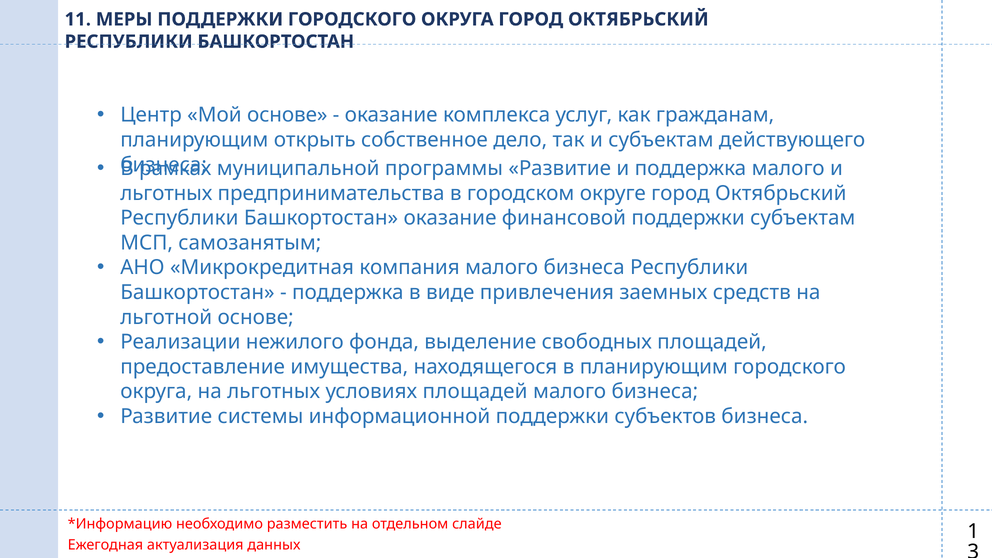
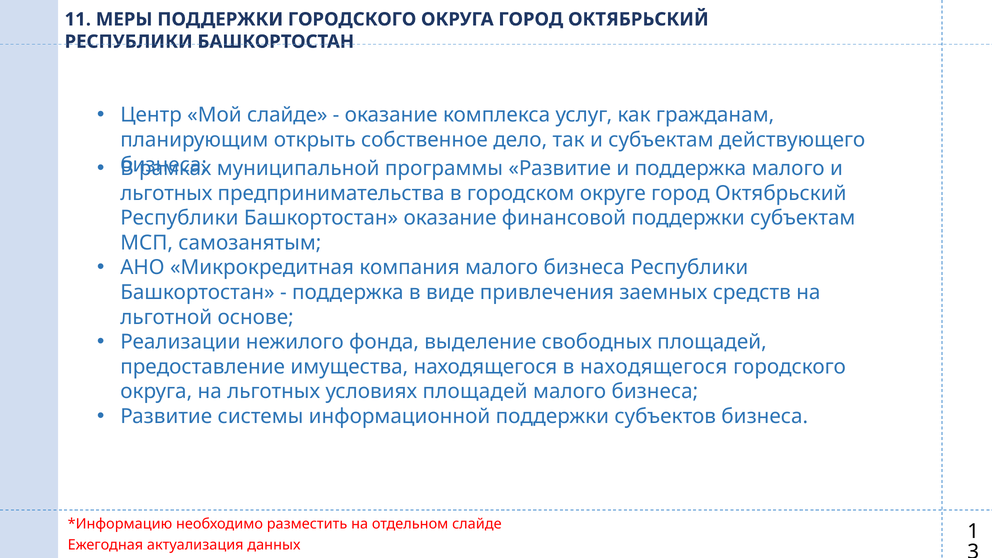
Мой основе: основе -> слайде
в планирующим: планирующим -> находящегося
